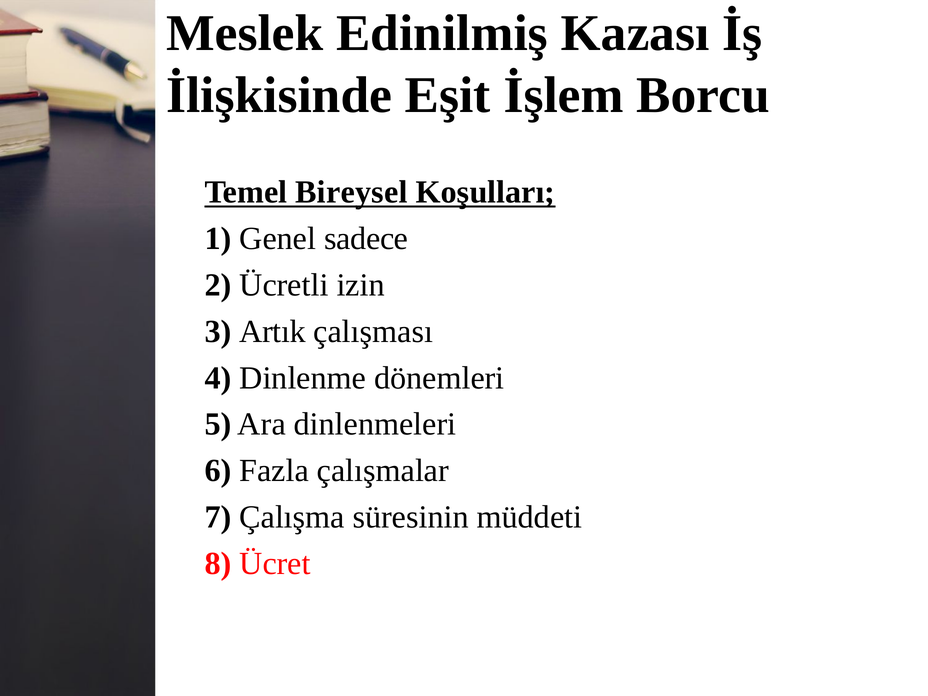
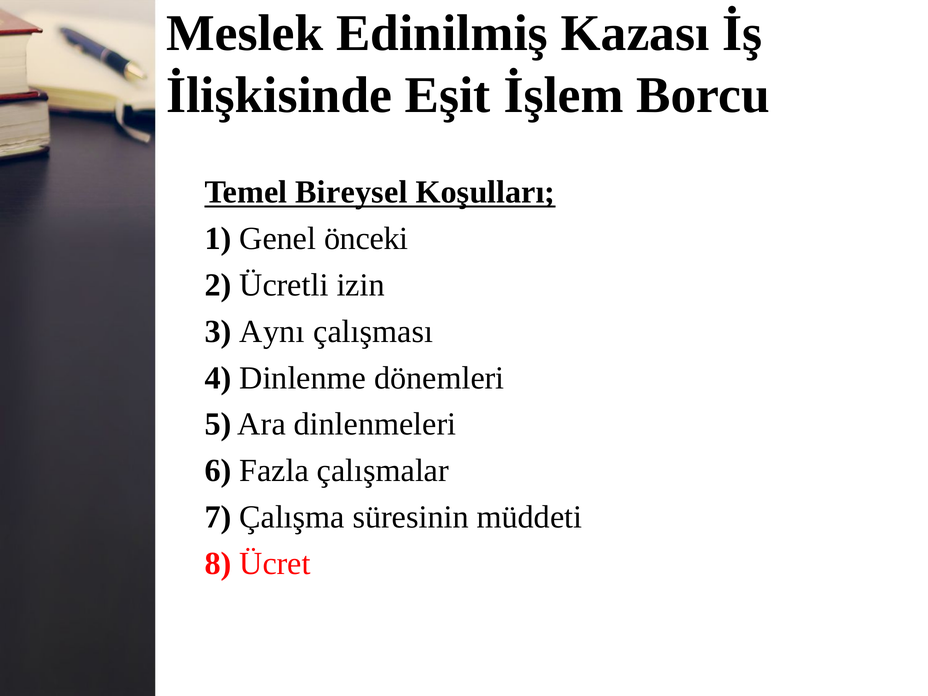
sadece: sadece -> önceki
Artık: Artık -> Aynı
